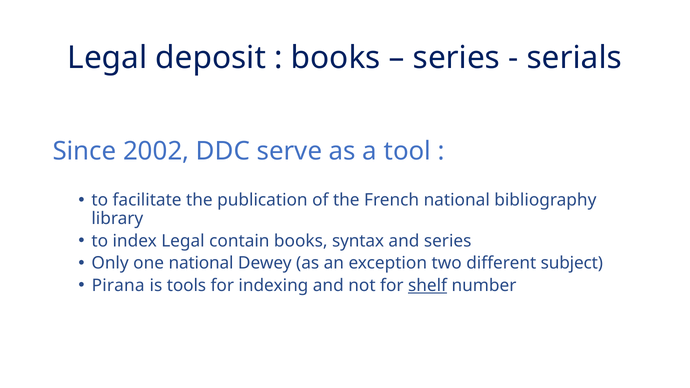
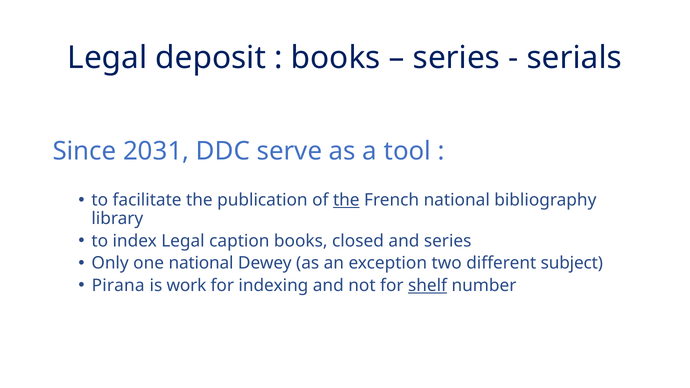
2002: 2002 -> 2031
the at (346, 200) underline: none -> present
contain: contain -> caption
syntax: syntax -> closed
tools: tools -> work
